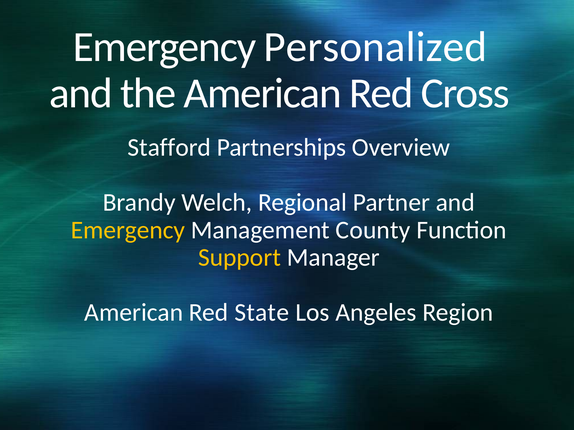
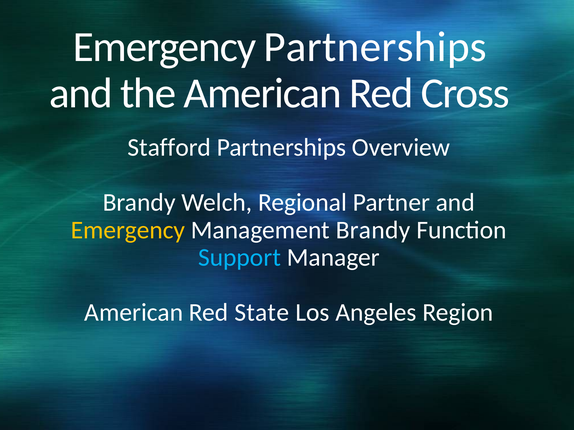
Emergency Personalized: Personalized -> Partnerships
Management County: County -> Brandy
Support colour: yellow -> light blue
